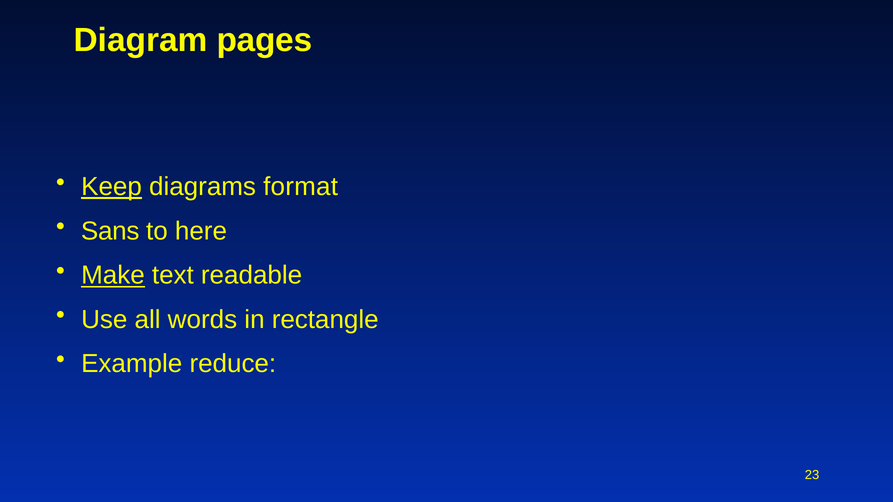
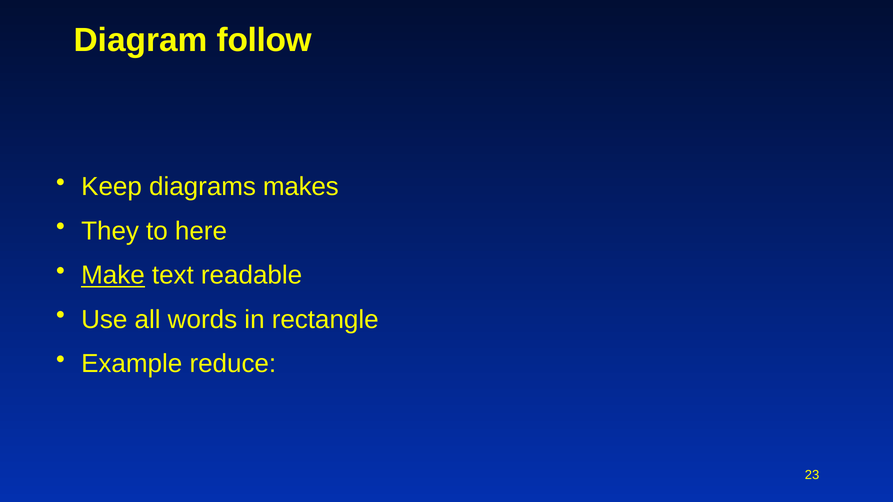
pages: pages -> follow
Keep underline: present -> none
format: format -> makes
Sans: Sans -> They
